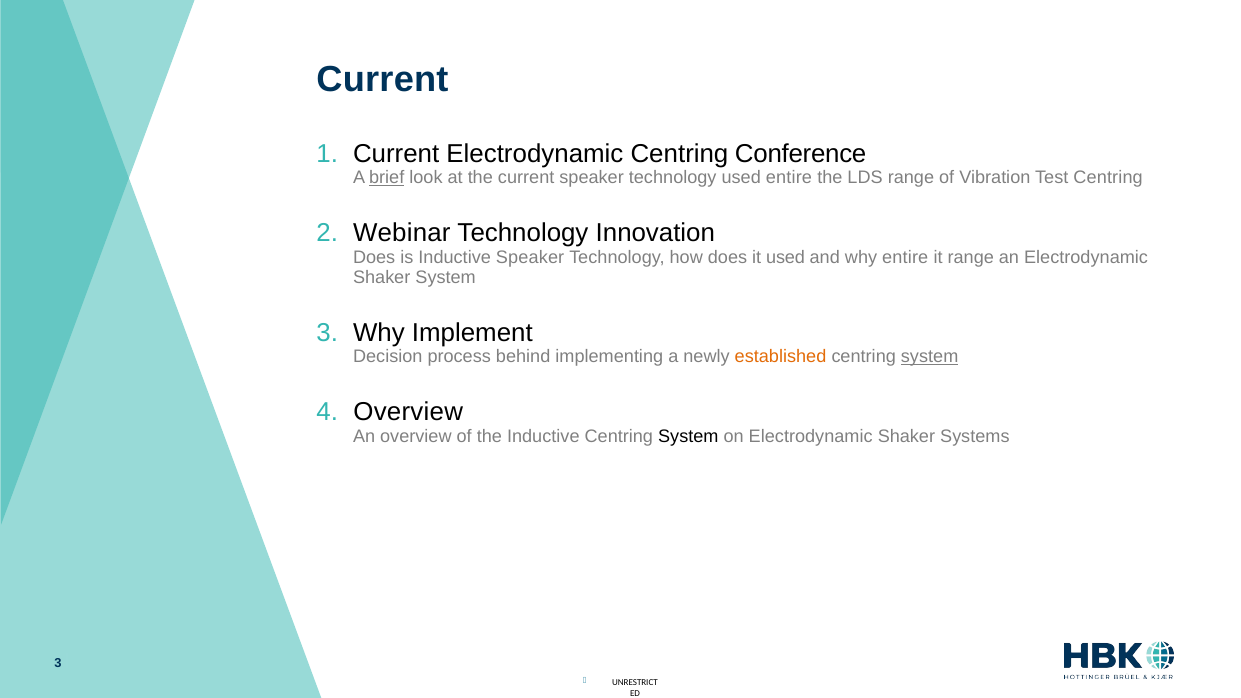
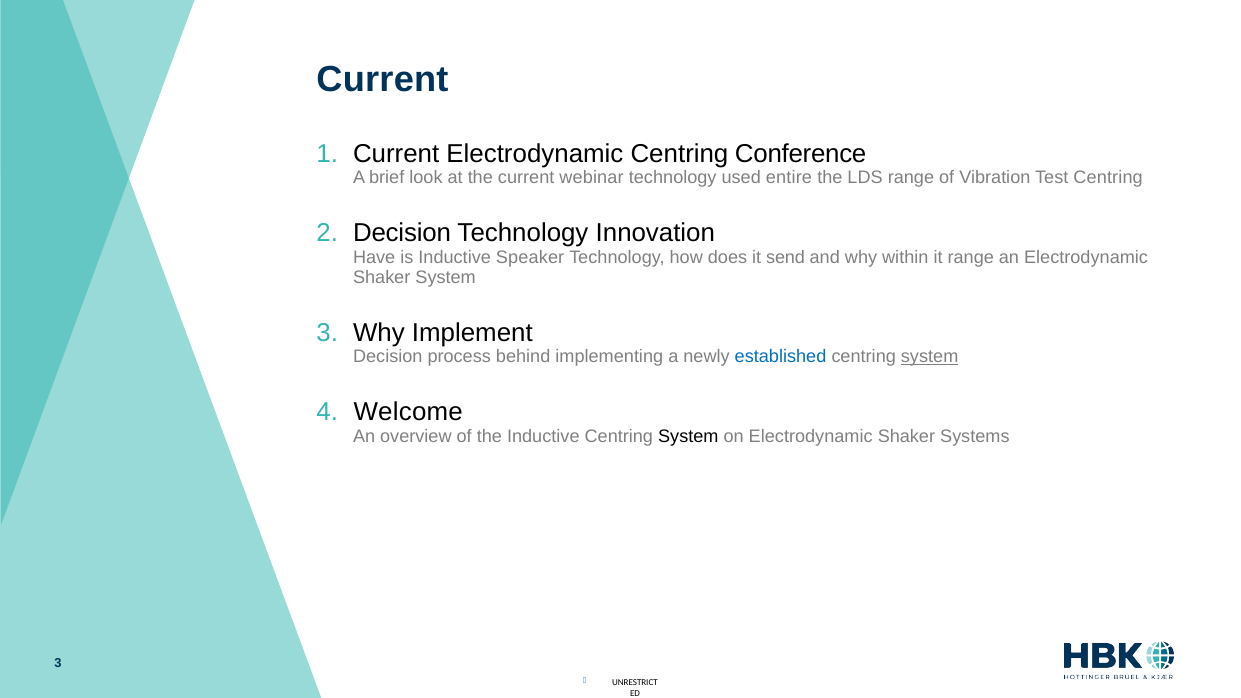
brief underline: present -> none
current speaker: speaker -> webinar
Webinar at (402, 233): Webinar -> Decision
Does at (374, 257): Does -> Have
it used: used -> send
why entire: entire -> within
established colour: orange -> blue
Overview at (408, 412): Overview -> Welcome
